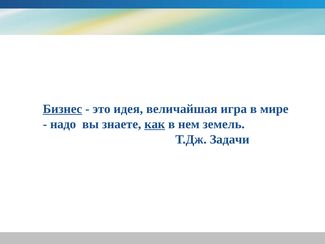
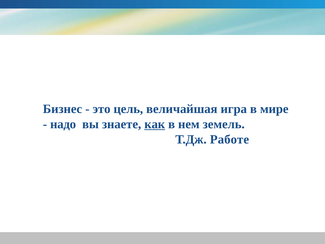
Бизнес underline: present -> none
идея: идея -> цель
Задачи: Задачи -> Работе
